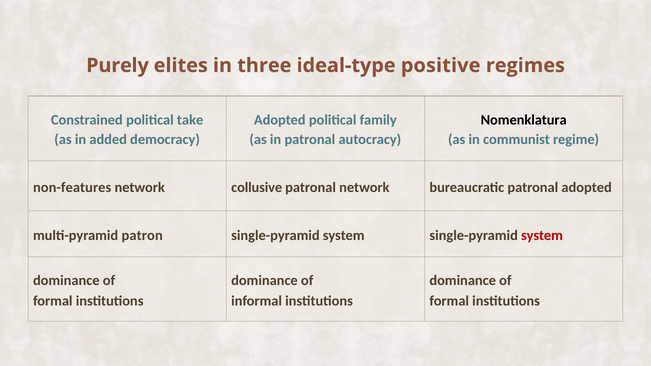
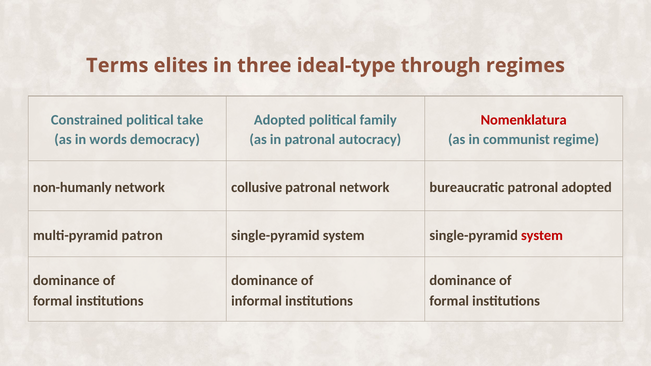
Purely: Purely -> Terms
positive: positive -> through
Nomenklatura colour: black -> red
added: added -> words
non-features: non-features -> non-humanly
